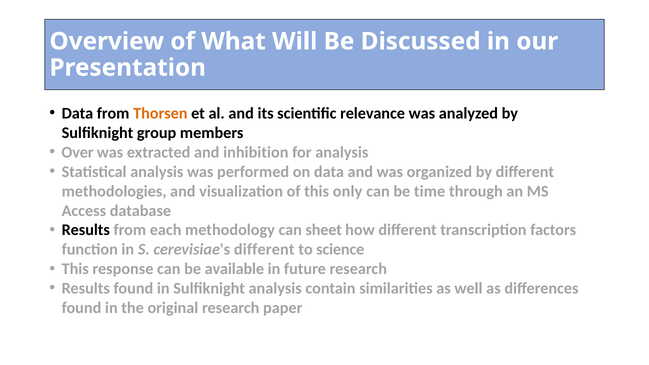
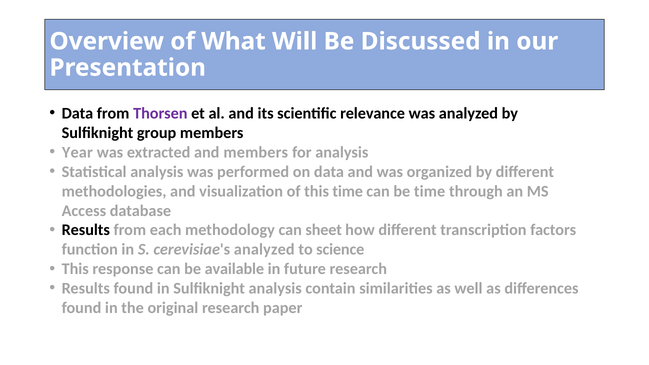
Thorsen colour: orange -> purple
Over: Over -> Year
and inhibition: inhibition -> members
this only: only -> time
cerevisiae's different: different -> analyzed
